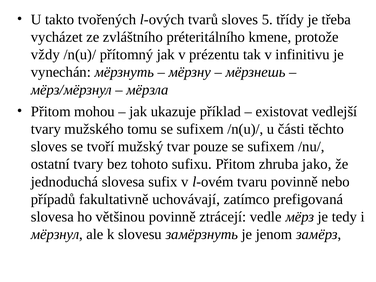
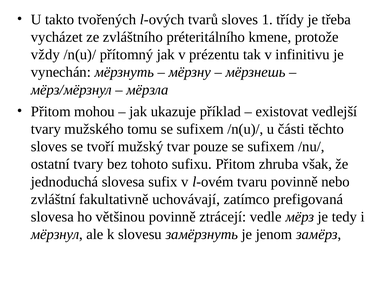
5: 5 -> 1
jako: jako -> však
případů: případů -> zvláštní
